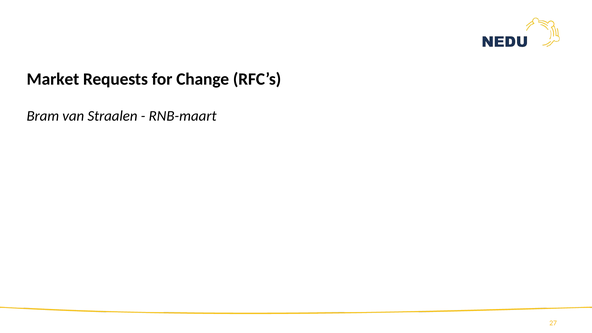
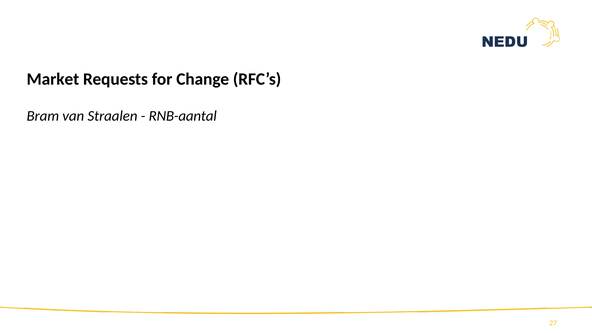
RNB-maart: RNB-maart -> RNB-aantal
